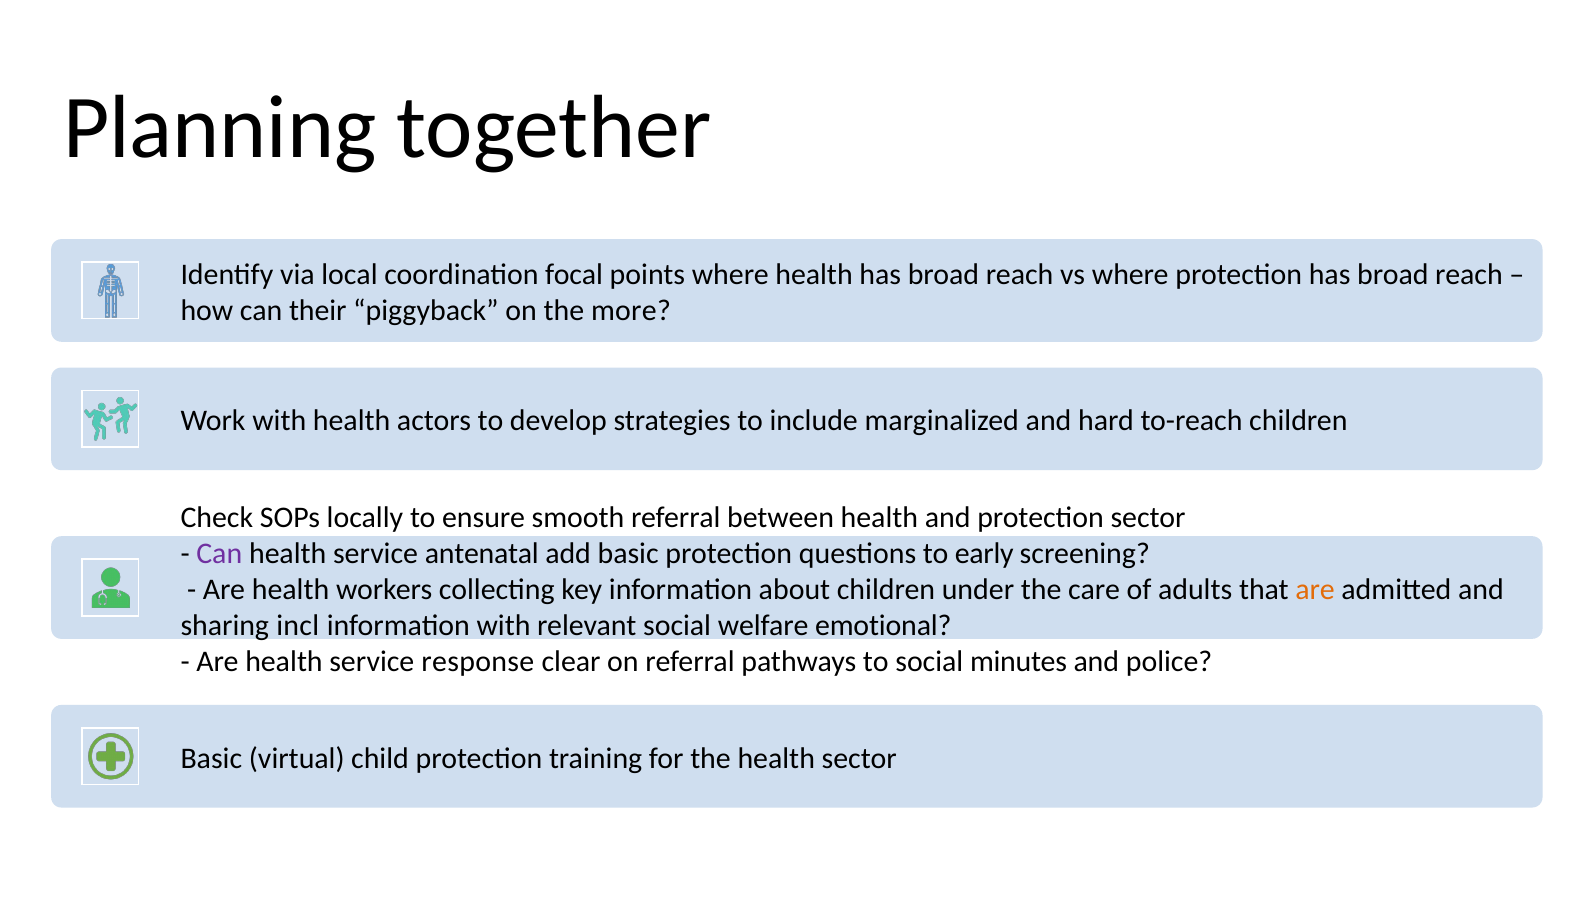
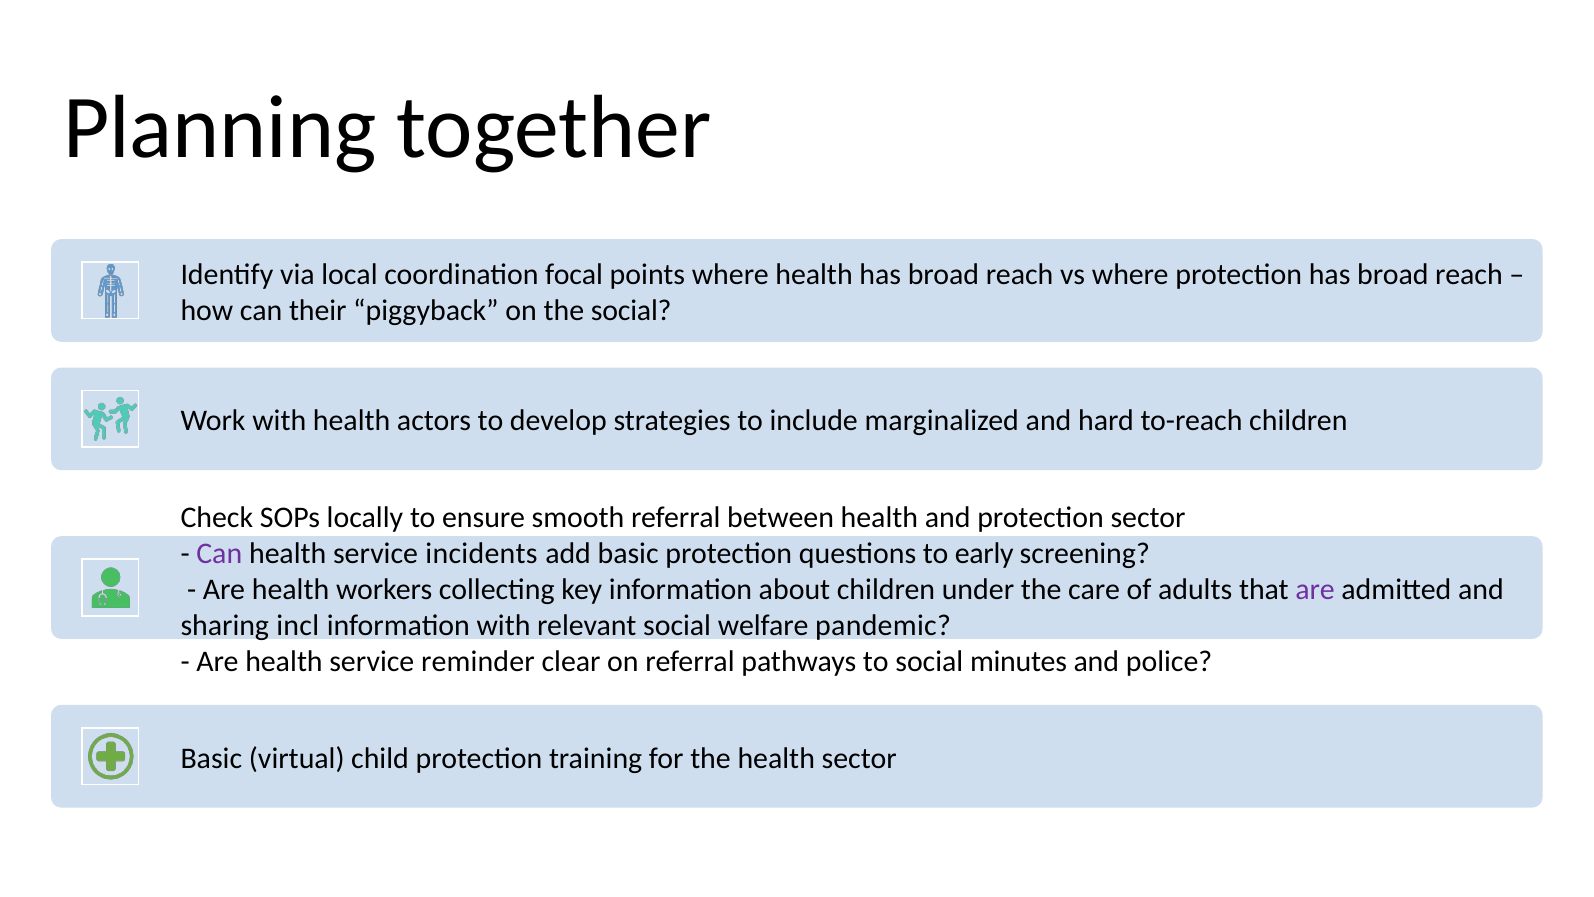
the more: more -> social
antenatal: antenatal -> incidents
are at (1315, 589) colour: orange -> purple
emotional: emotional -> pandemic
response: response -> reminder
